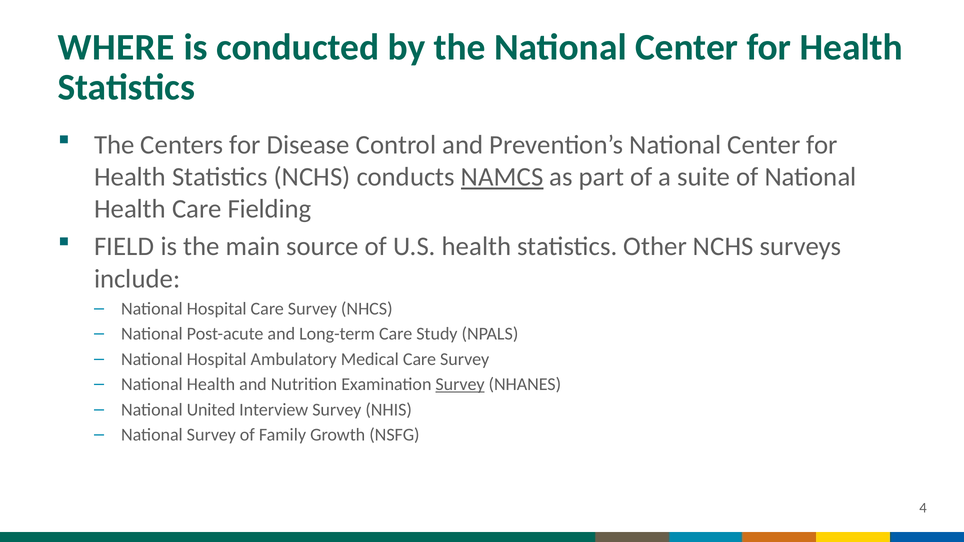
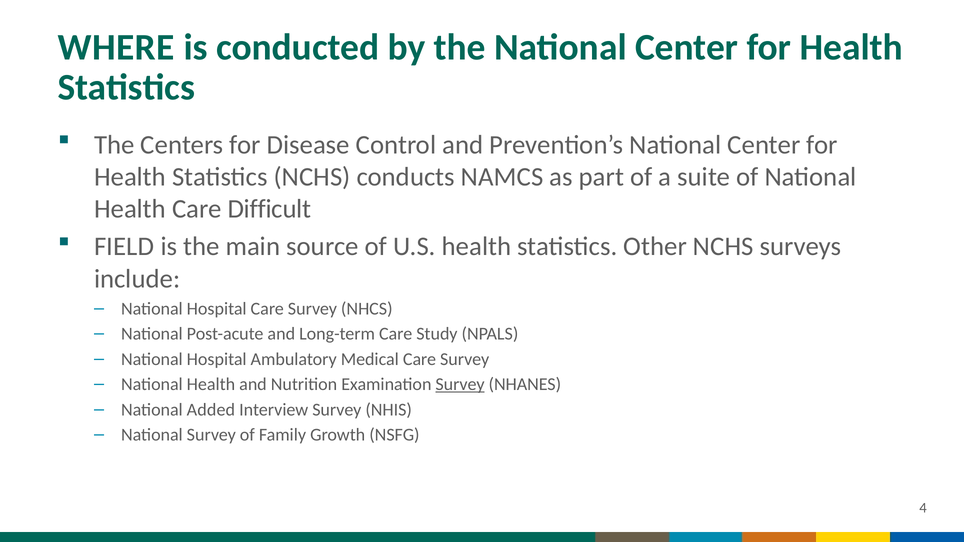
NAMCS underline: present -> none
Fielding: Fielding -> Difficult
United: United -> Added
